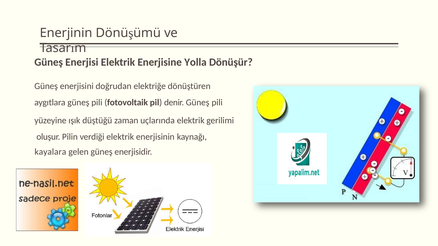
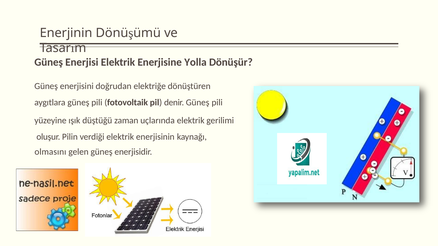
kayalara: kayalara -> olmasını
